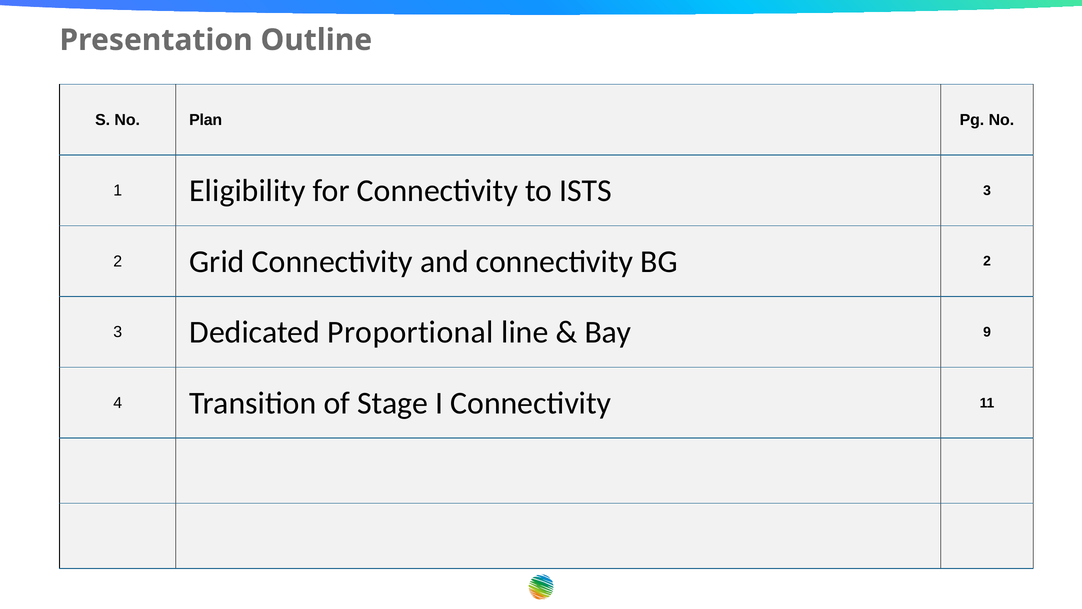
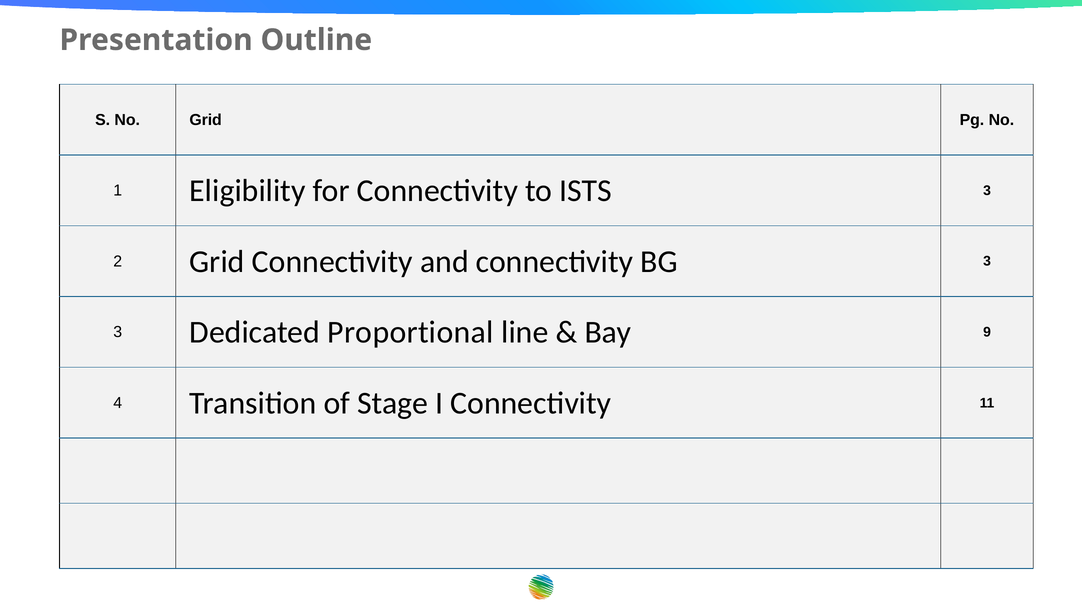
No Plan: Plan -> Grid
BG 2: 2 -> 3
